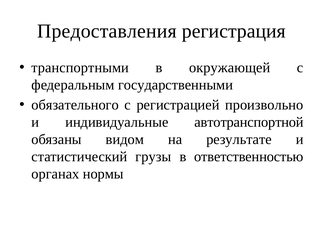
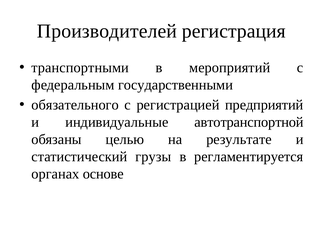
Предоставления: Предоставления -> Производителей
окружающей: окружающей -> мероприятий
произвольно: произвольно -> предприятий
видом: видом -> целью
ответственностью: ответственностью -> регламентируется
нормы: нормы -> основе
